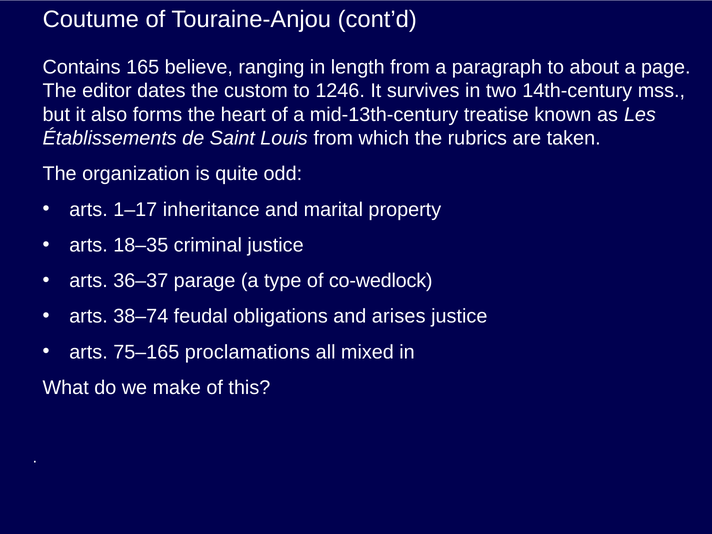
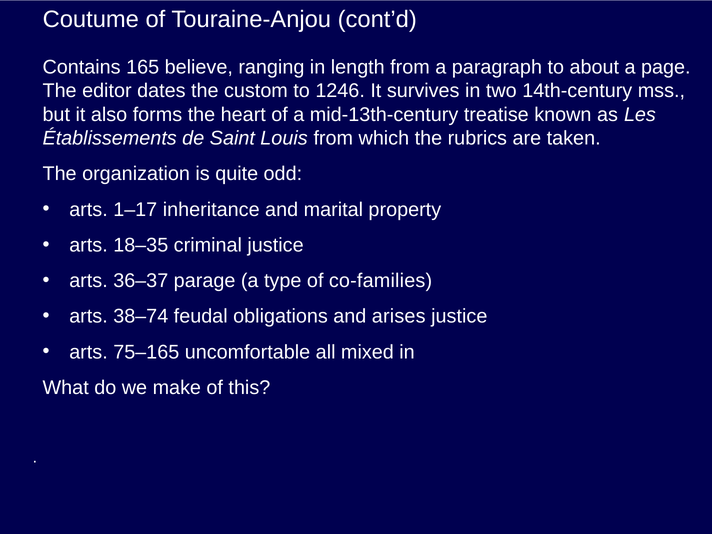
co-wedlock: co-wedlock -> co-families
proclamations: proclamations -> uncomfortable
